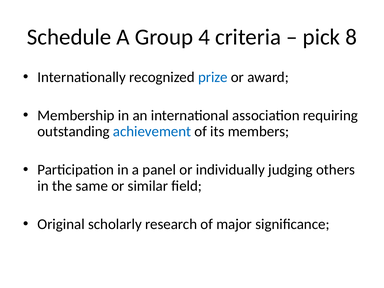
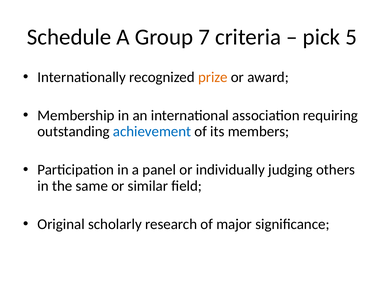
4: 4 -> 7
8: 8 -> 5
prize colour: blue -> orange
